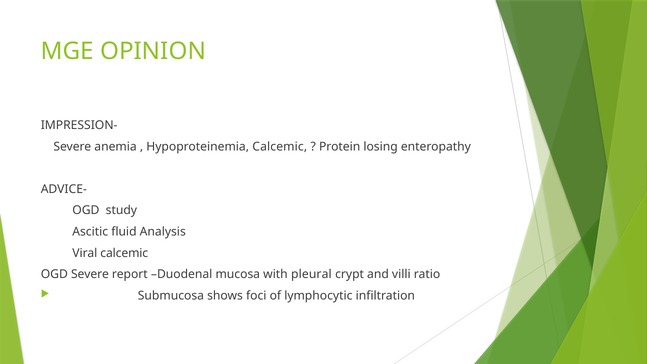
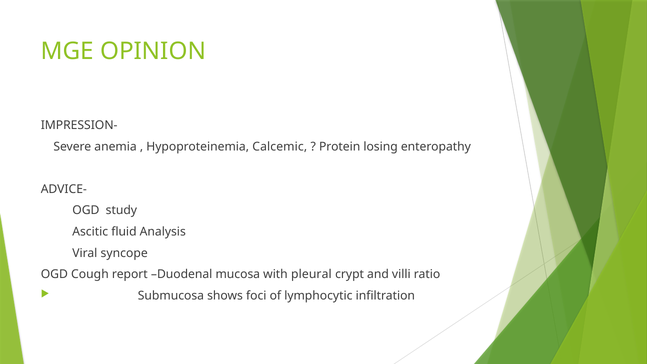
Viral calcemic: calcemic -> syncope
OGD Severe: Severe -> Cough
